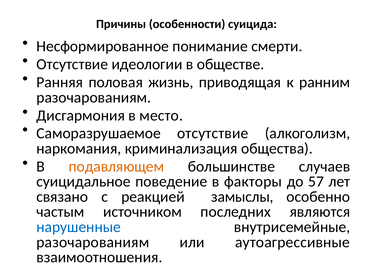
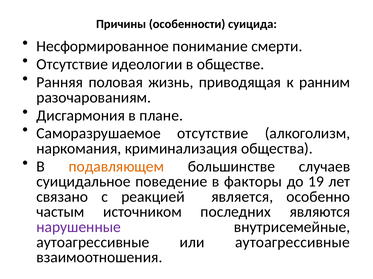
место: место -> плане
57: 57 -> 19
замыслы: замыслы -> является
нарушенные colour: blue -> purple
разочарованиям at (93, 243): разочарованиям -> аутоагрессивные
